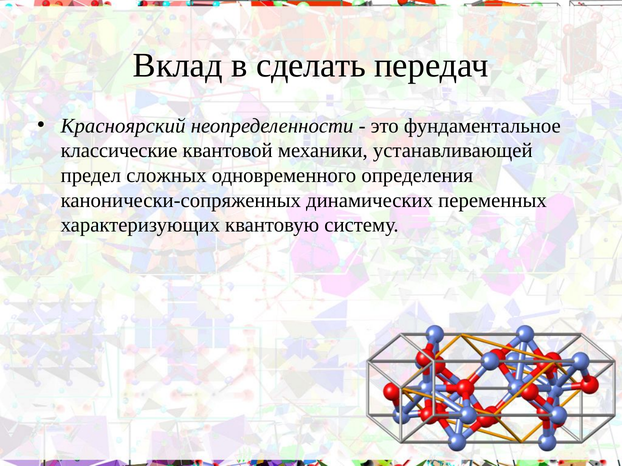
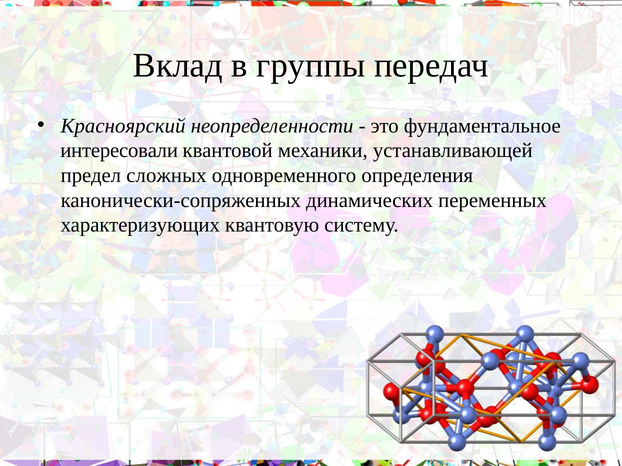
сделать: сделать -> группы
классические: классические -> интересовали
